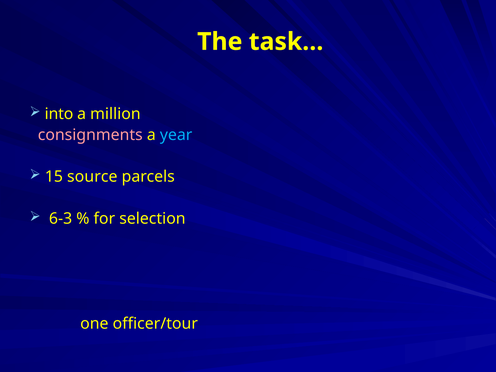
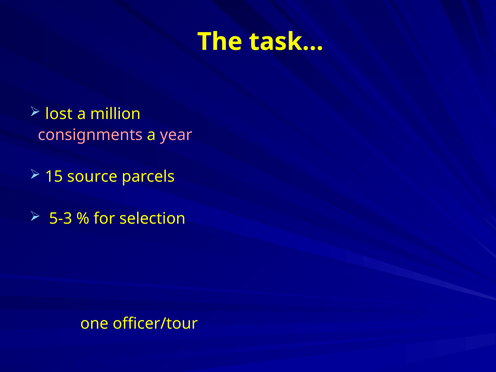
into: into -> lost
year colour: light blue -> pink
6-3: 6-3 -> 5-3
